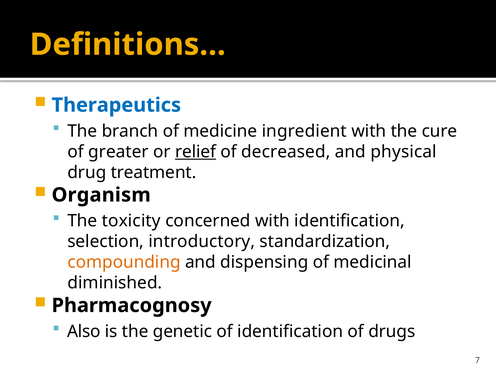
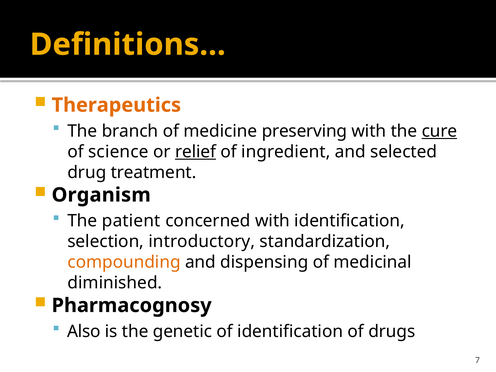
Therapeutics colour: blue -> orange
ingredient: ingredient -> preserving
cure underline: none -> present
greater: greater -> science
decreased: decreased -> ingredient
physical: physical -> selected
toxicity: toxicity -> patient
